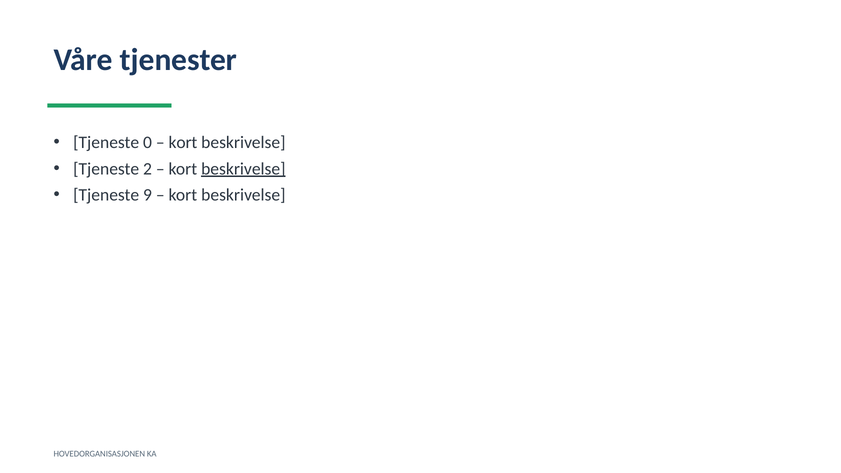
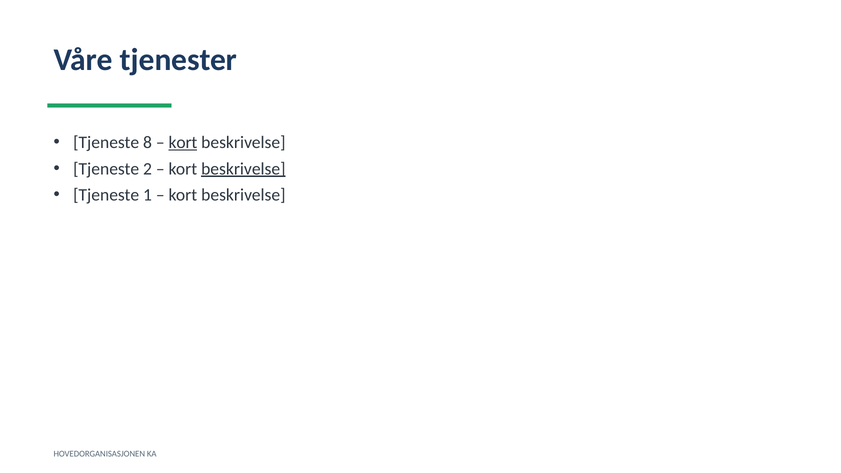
0: 0 -> 8
kort at (183, 142) underline: none -> present
9: 9 -> 1
